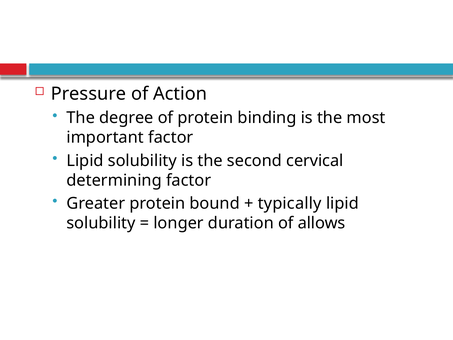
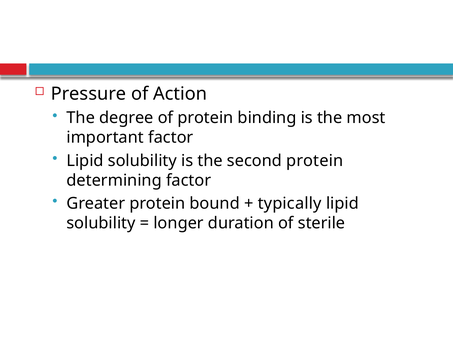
second cervical: cervical -> protein
allows: allows -> sterile
